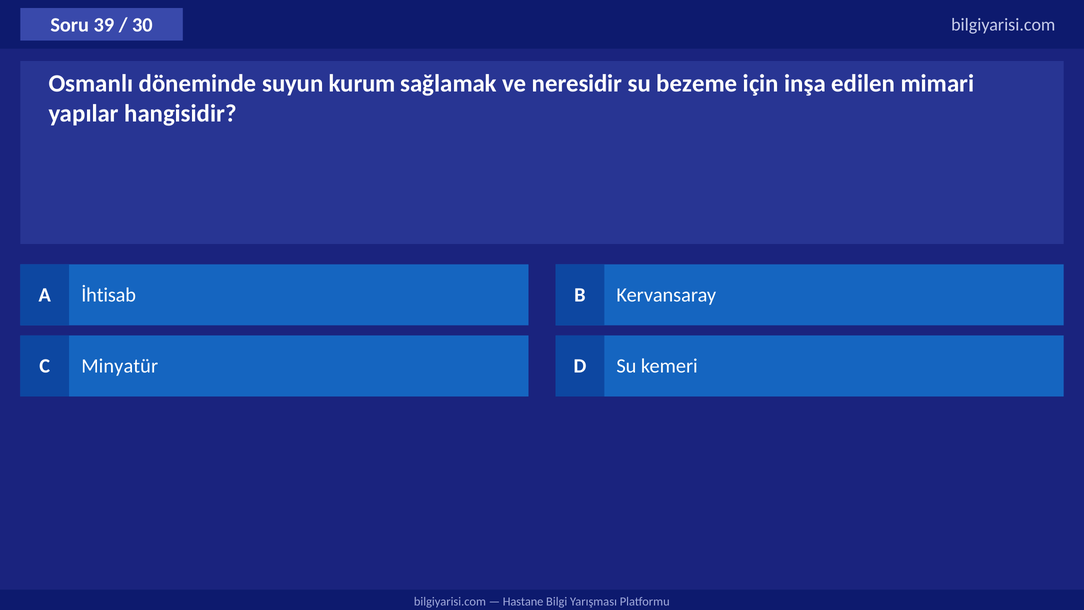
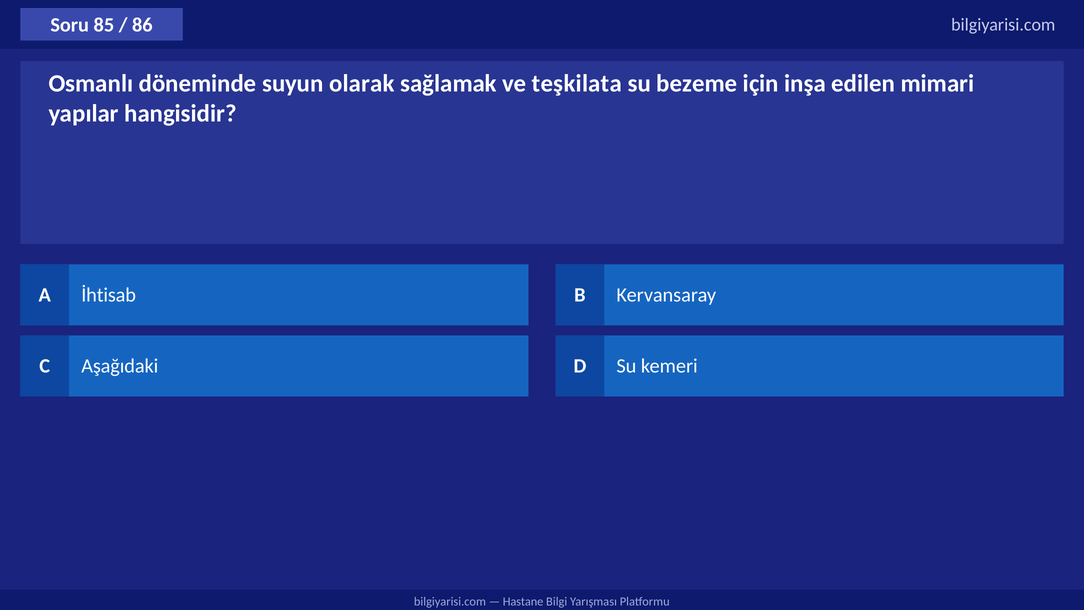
39: 39 -> 85
30: 30 -> 86
kurum: kurum -> olarak
neresidir: neresidir -> teşkilata
Minyatür: Minyatür -> Aşağıdaki
